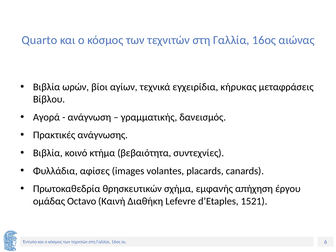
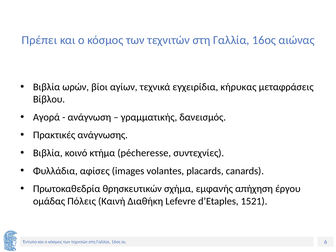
Quarto: Quarto -> Πρέπει
βεβαιότητα: βεβαιότητα -> pécheresse
Octavo: Octavo -> Πόλεις
